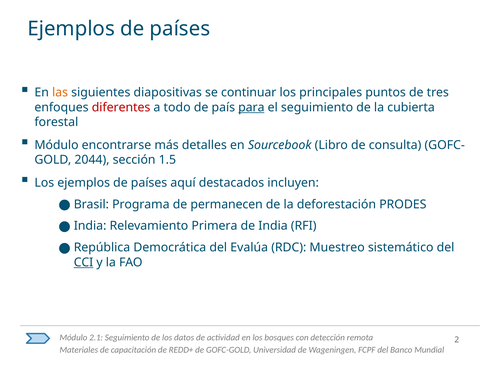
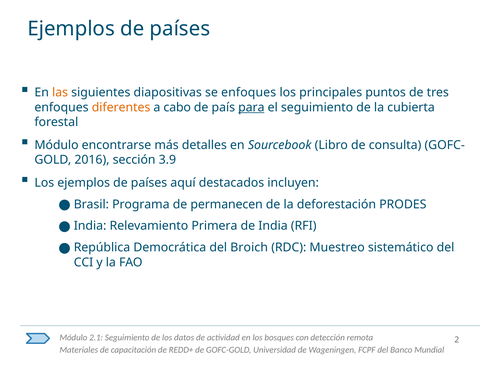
se continuar: continuar -> enfoques
diferentes colour: red -> orange
todo: todo -> cabo
2044: 2044 -> 2016
1.5: 1.5 -> 3.9
Evalúa: Evalúa -> Broich
CCI underline: present -> none
